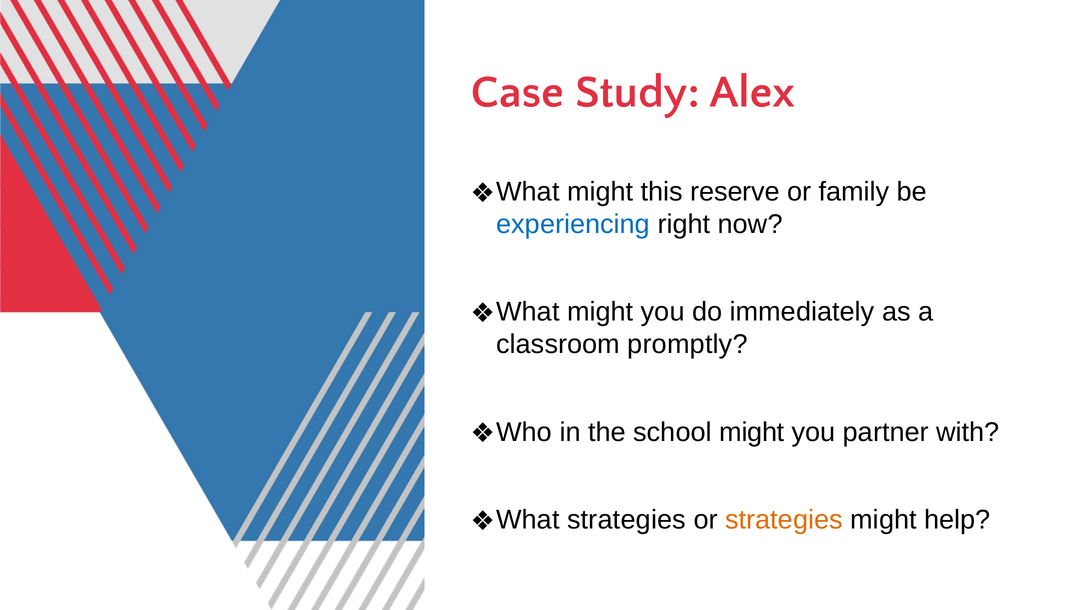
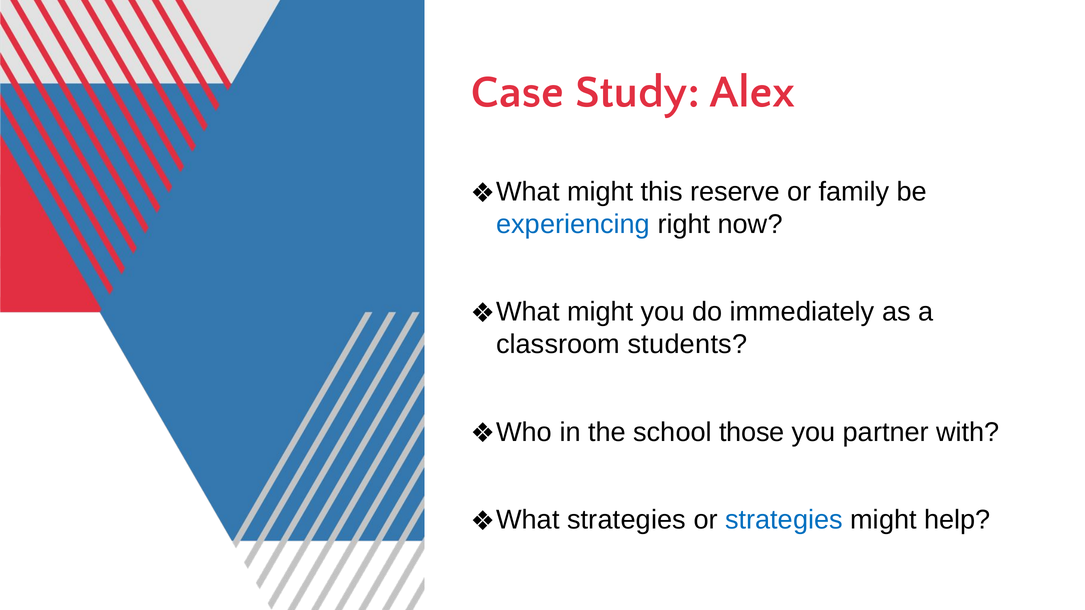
promptly: promptly -> students
school might: might -> those
strategies at (784, 520) colour: orange -> blue
